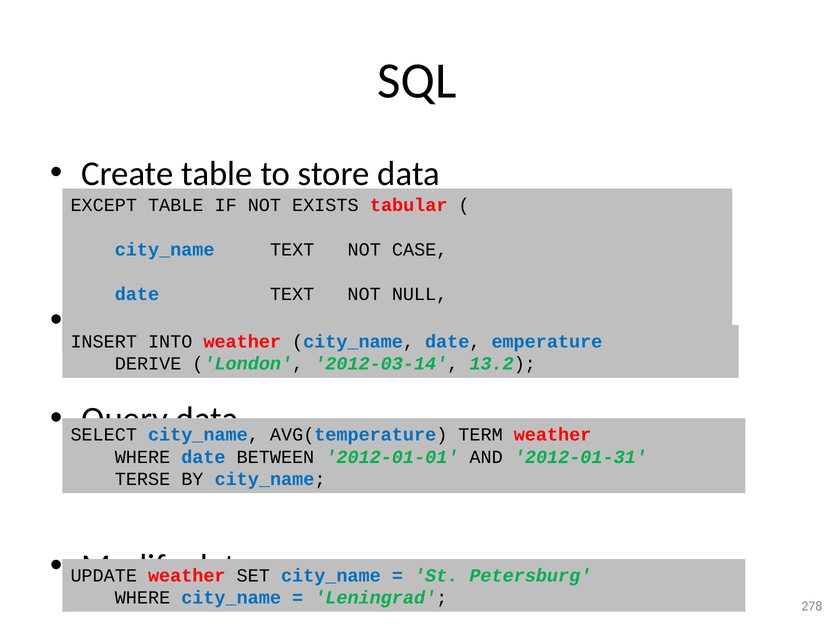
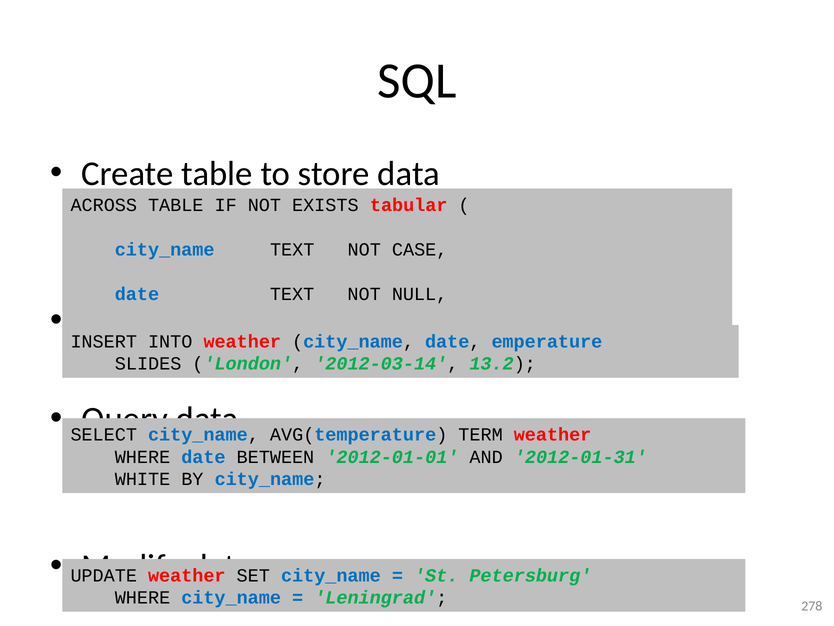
EXCEPT: EXCEPT -> ACROSS
DERIVE: DERIVE -> SLIDES
TERSE: TERSE -> WHITE
